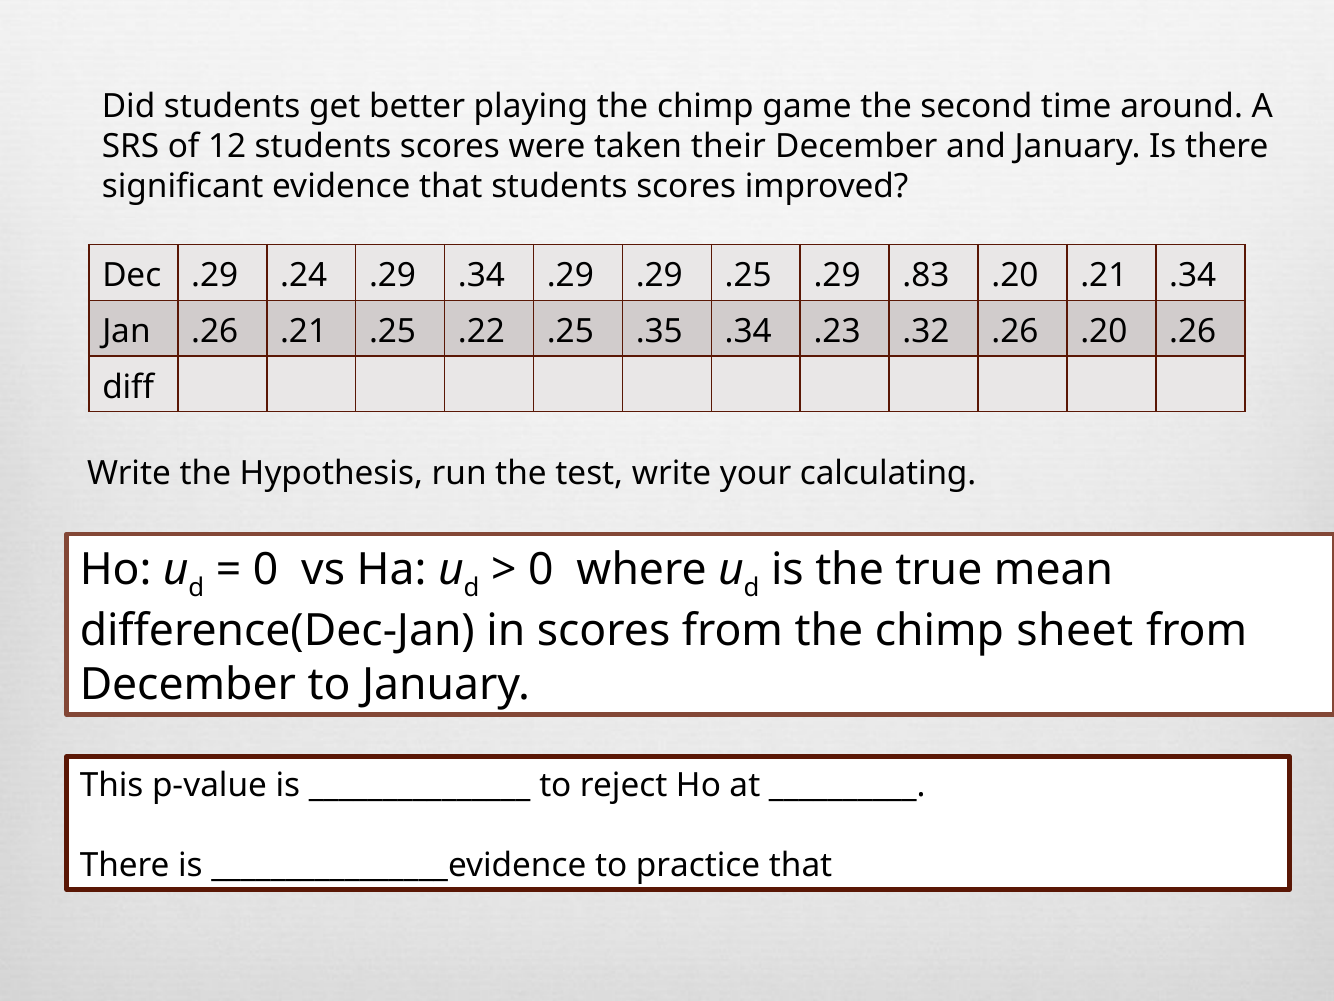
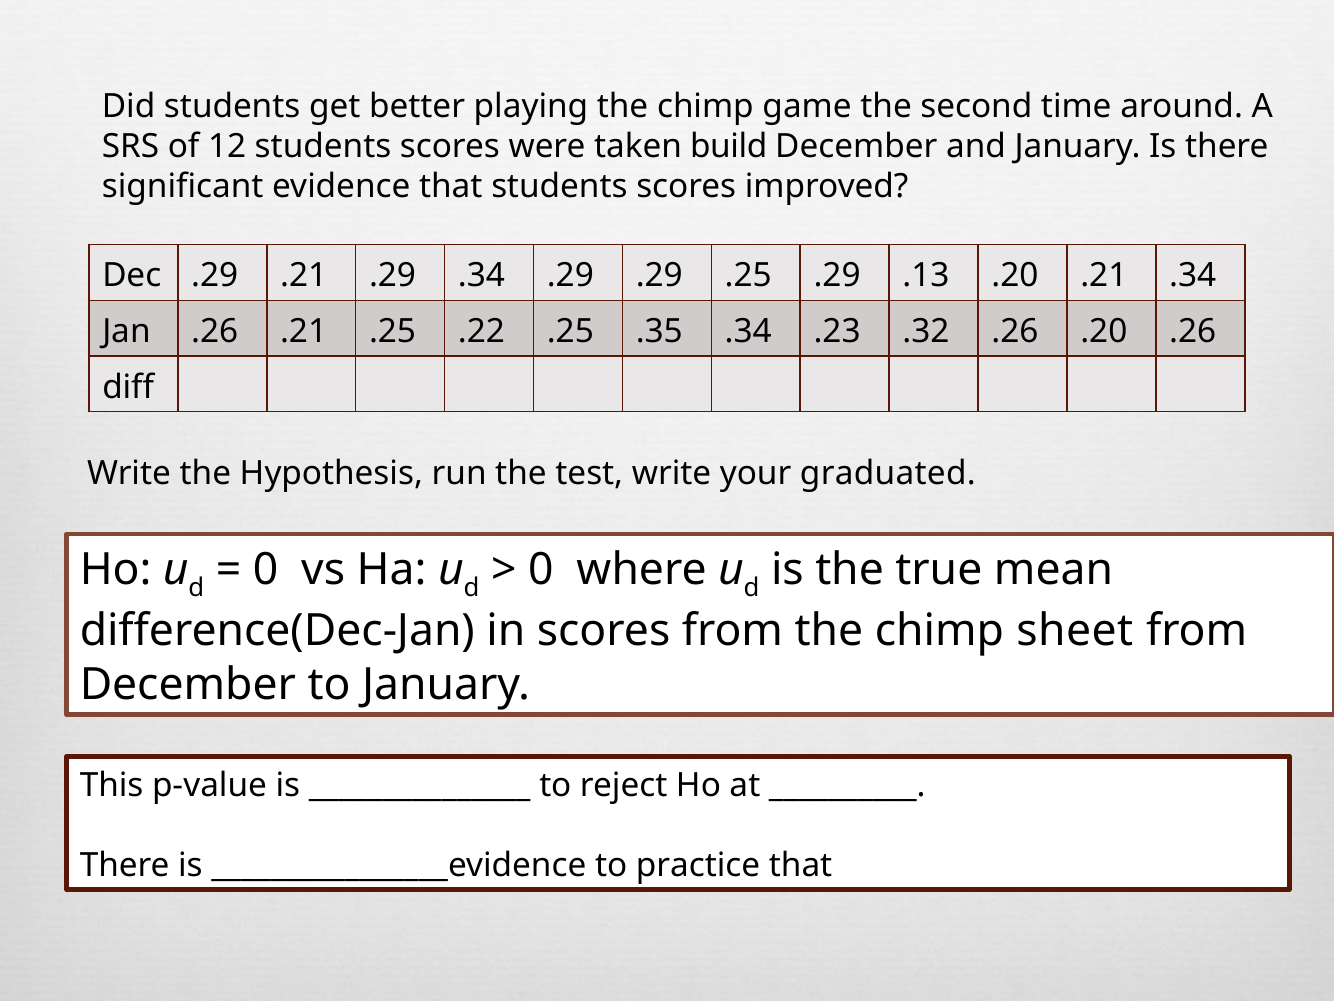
their: their -> build
.29 .24: .24 -> .21
.83: .83 -> .13
calculating: calculating -> graduated
